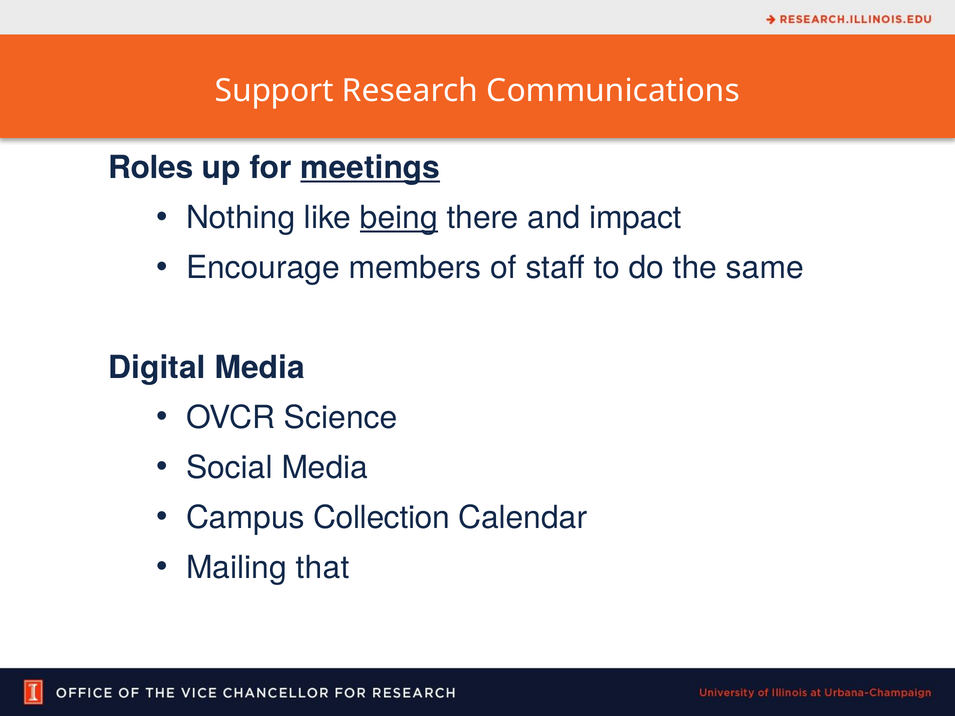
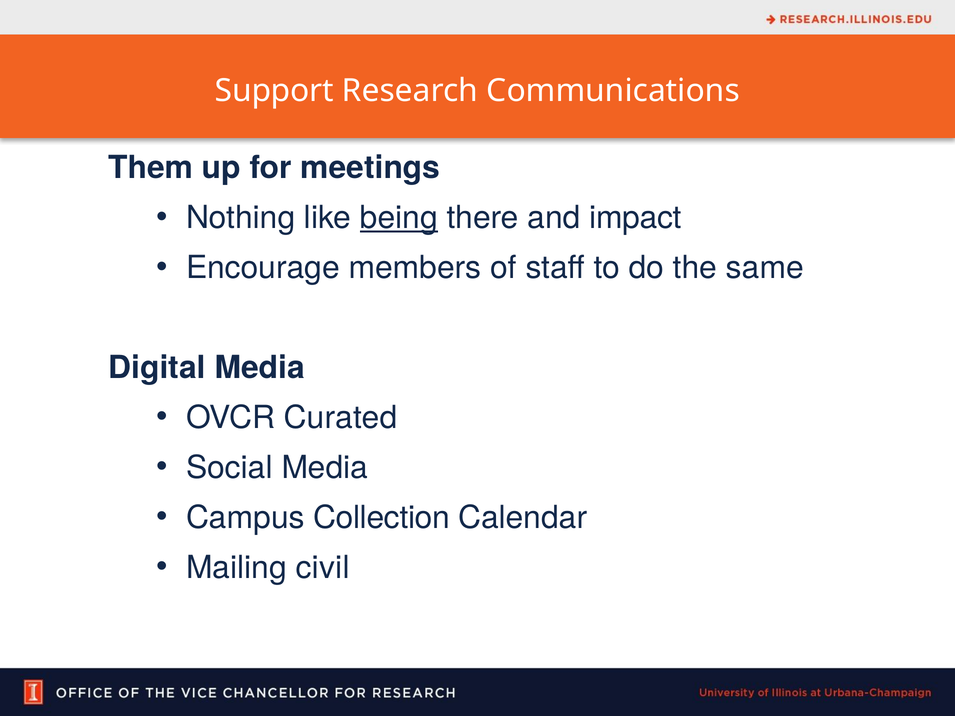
Roles: Roles -> Them
meetings underline: present -> none
Science: Science -> Curated
that: that -> civil
